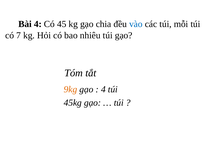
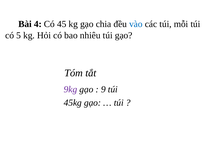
7: 7 -> 5
9kg colour: orange -> purple
4 at (103, 89): 4 -> 9
